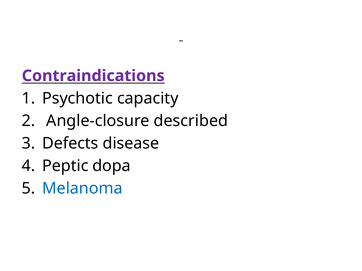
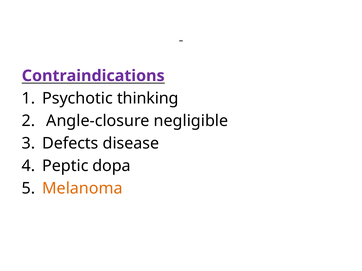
capacity: capacity -> thinking
described: described -> negligible
Melanoma colour: blue -> orange
